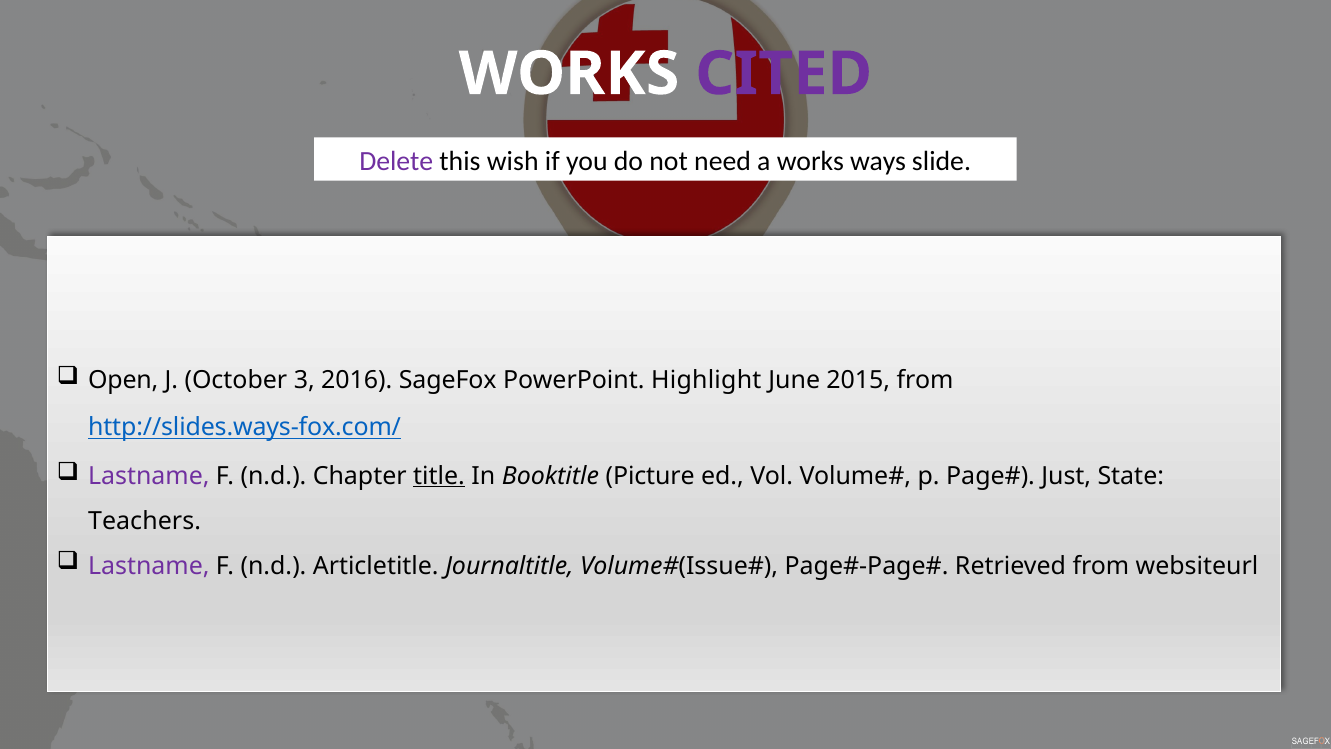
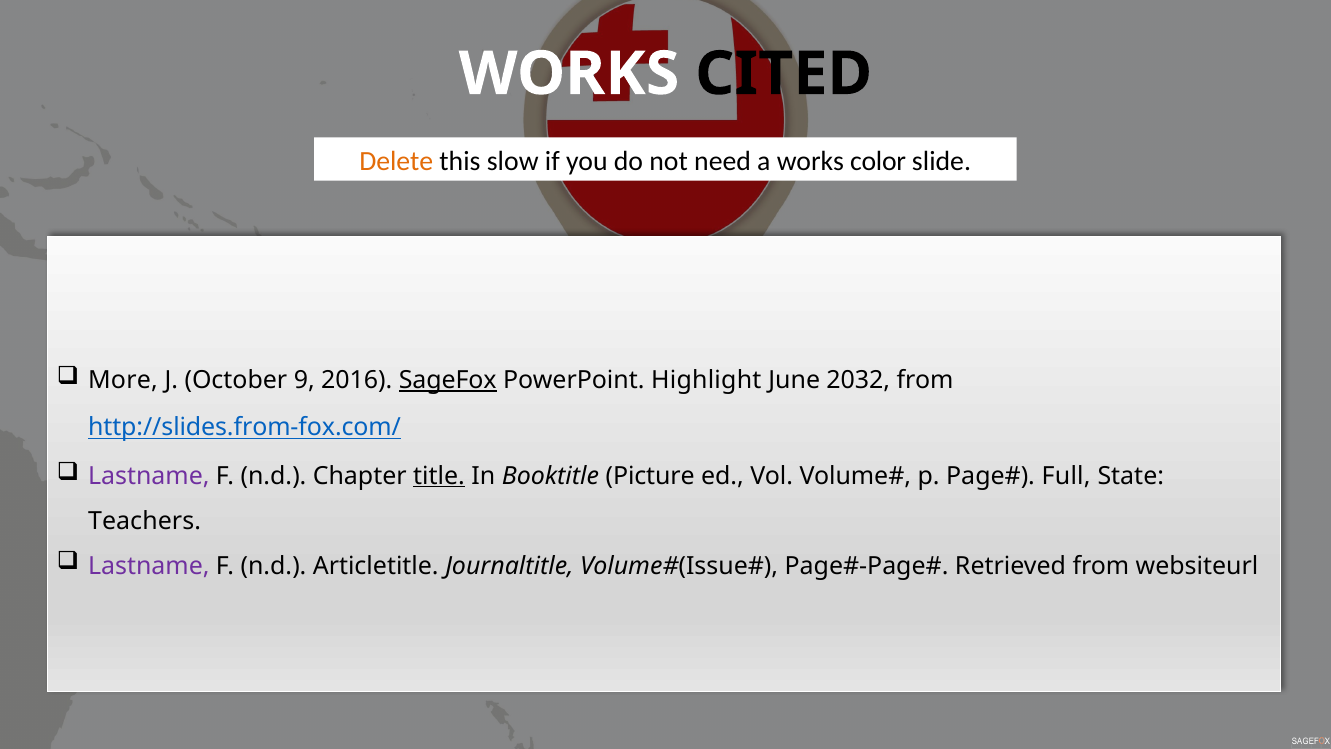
CITED colour: purple -> black
Delete colour: purple -> orange
wish: wish -> slow
ways: ways -> color
Open: Open -> More
3: 3 -> 9
SageFox underline: none -> present
2015: 2015 -> 2032
http://slides.ways-fox.com/: http://slides.ways-fox.com/ -> http://slides.from-fox.com/
Just: Just -> Full
